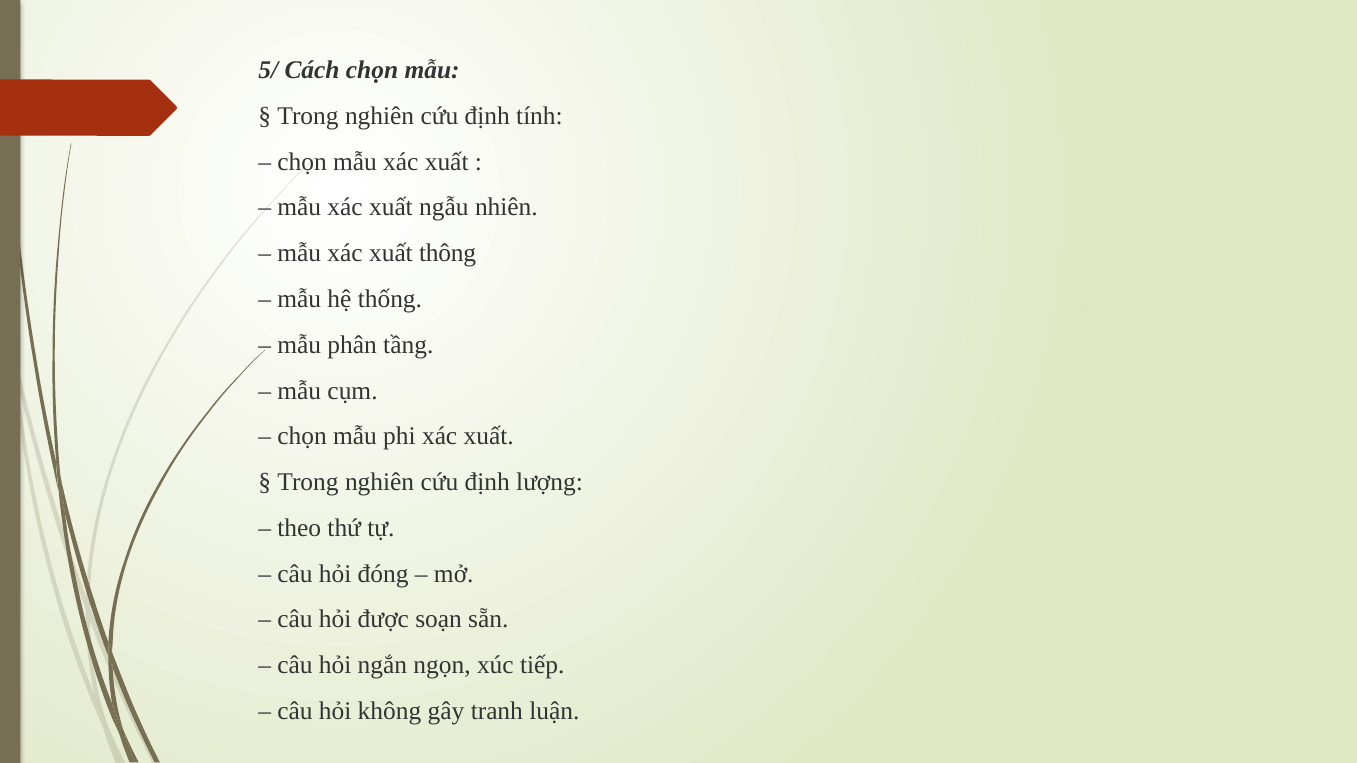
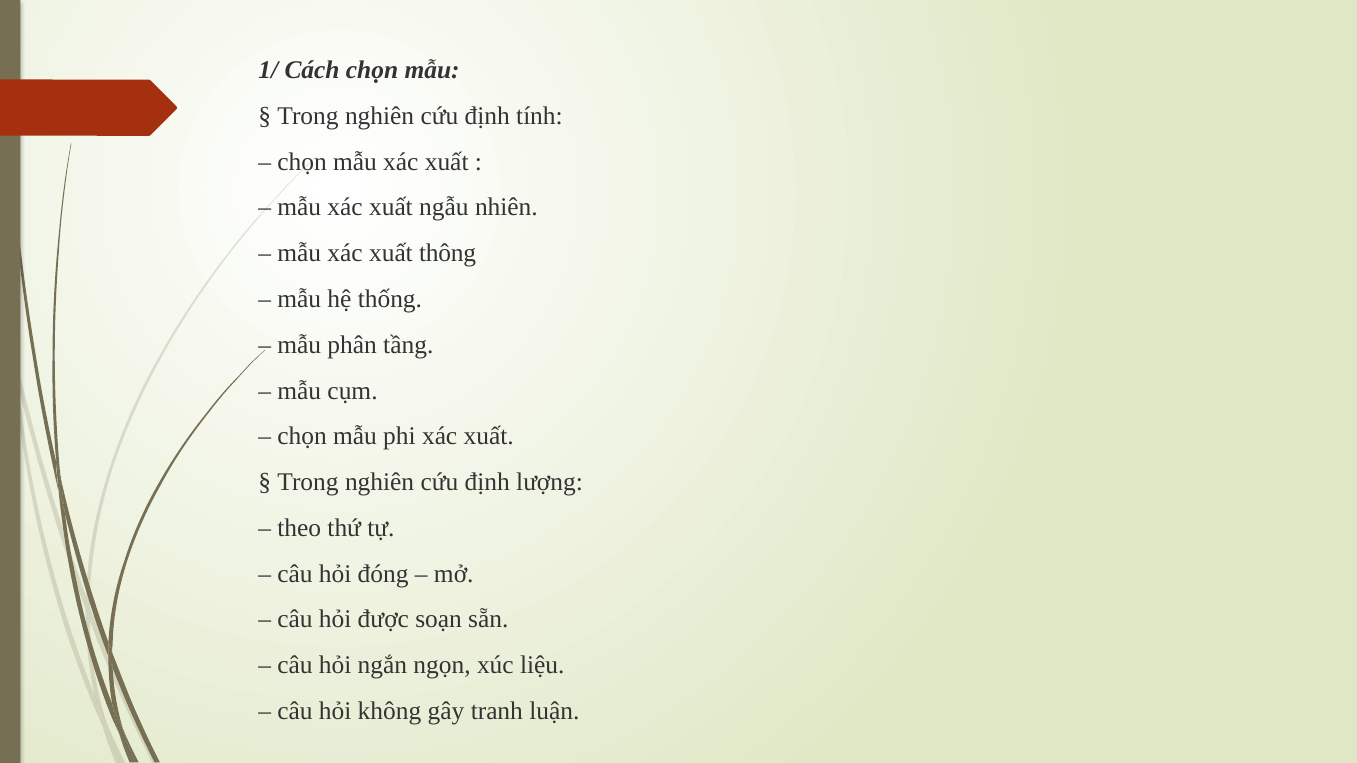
5/: 5/ -> 1/
tiếp: tiếp -> liệu
